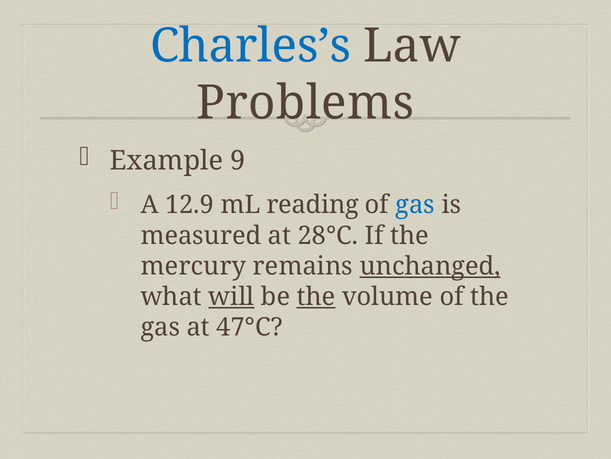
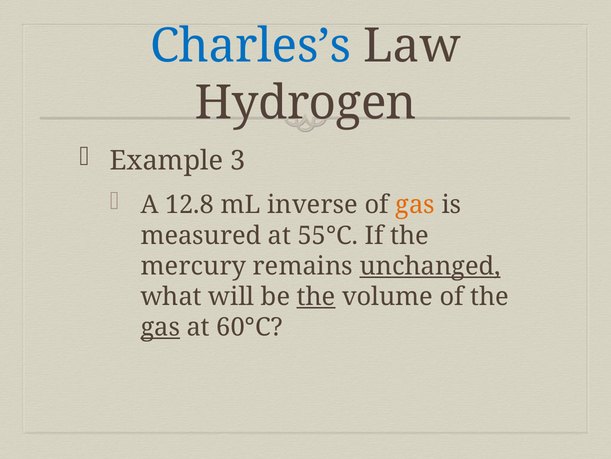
Problems: Problems -> Hydrogen
9: 9 -> 3
12.9: 12.9 -> 12.8
reading: reading -> inverse
gas at (415, 205) colour: blue -> orange
28°C: 28°C -> 55°C
will underline: present -> none
gas at (160, 327) underline: none -> present
47°C: 47°C -> 60°C
